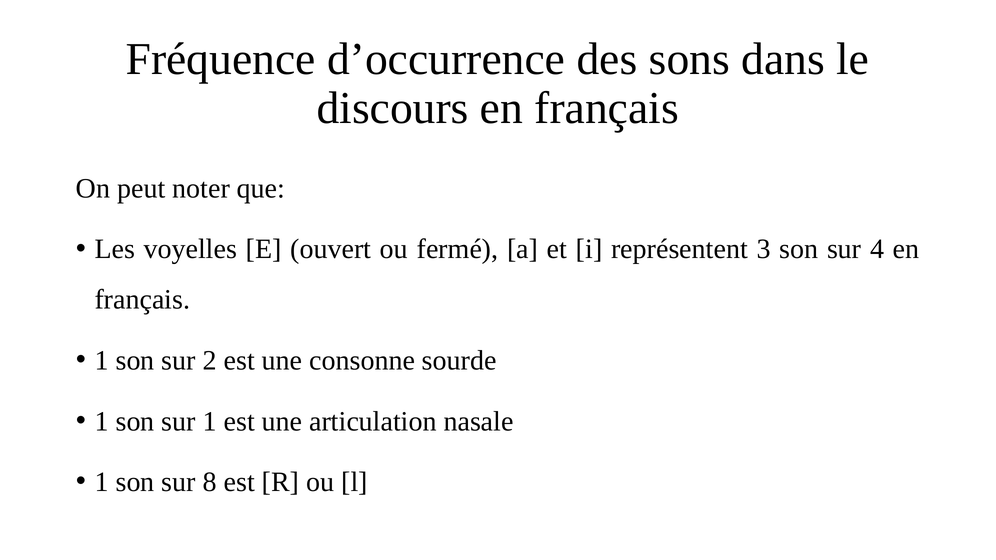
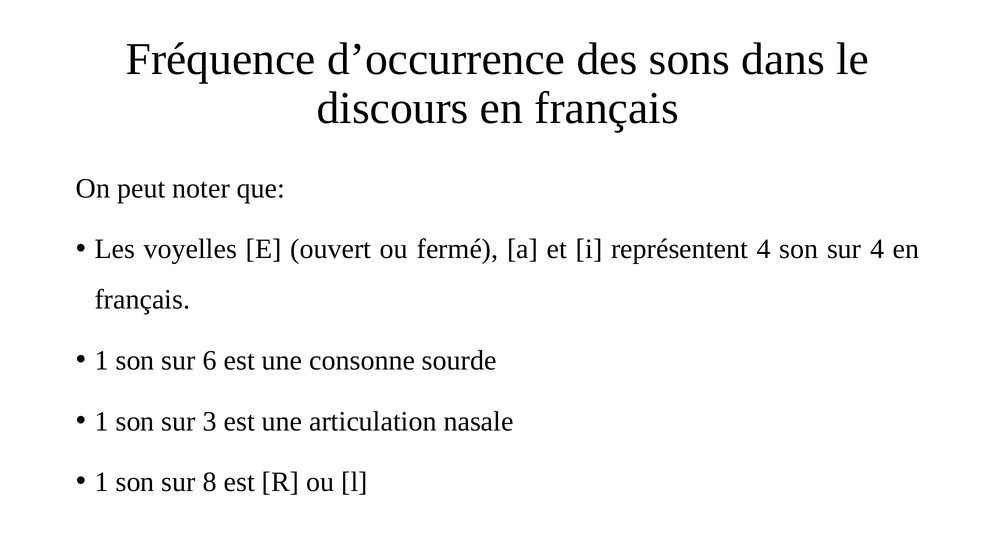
représentent 3: 3 -> 4
2: 2 -> 6
sur 1: 1 -> 3
